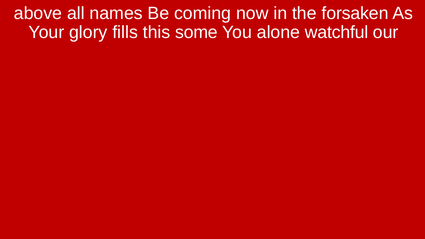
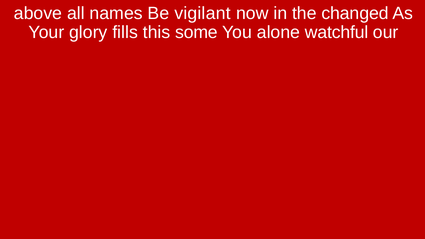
coming: coming -> vigilant
forsaken: forsaken -> changed
